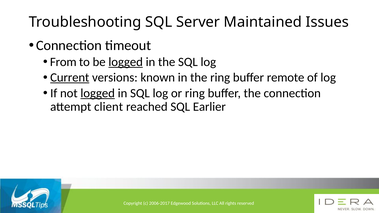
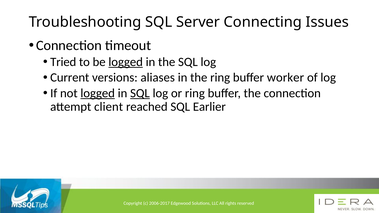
Maintained: Maintained -> Connecting
From: From -> Tried
Current underline: present -> none
known: known -> aliases
remote: remote -> worker
SQL at (140, 93) underline: none -> present
